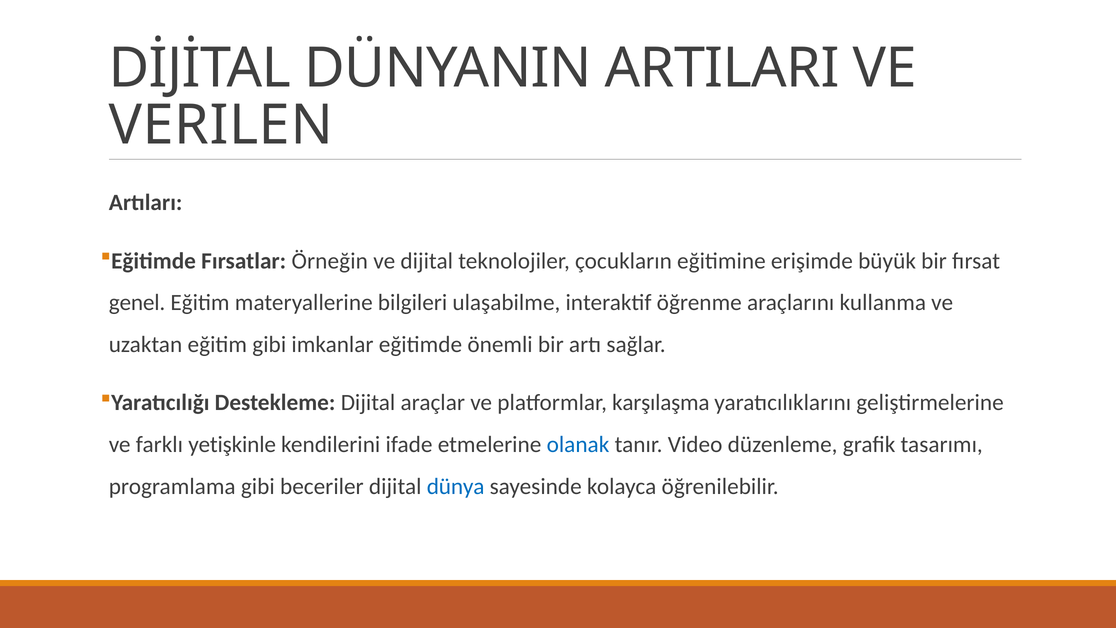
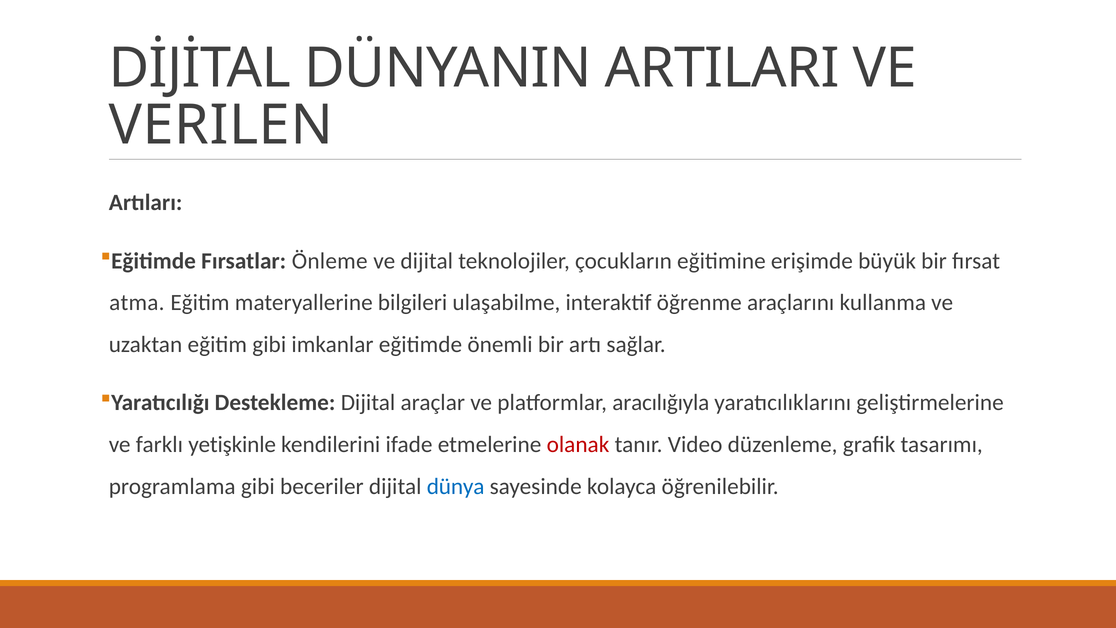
Örneğin: Örneğin -> Önleme
genel: genel -> atma
karşılaşma: karşılaşma -> aracılığıyla
olanak colour: blue -> red
